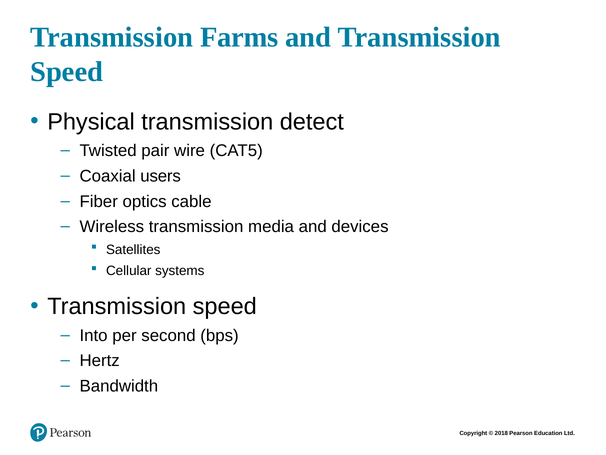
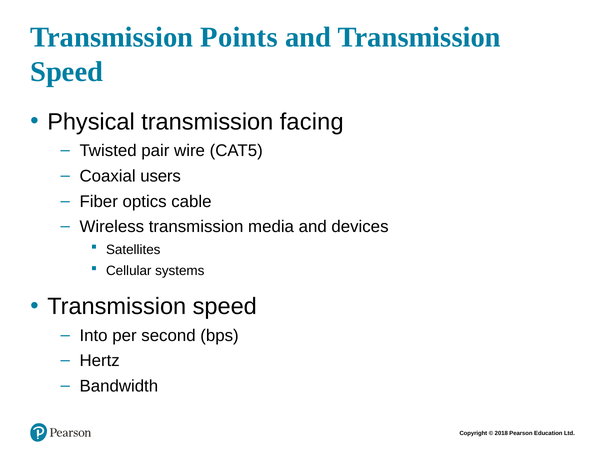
Farms: Farms -> Points
detect: detect -> facing
